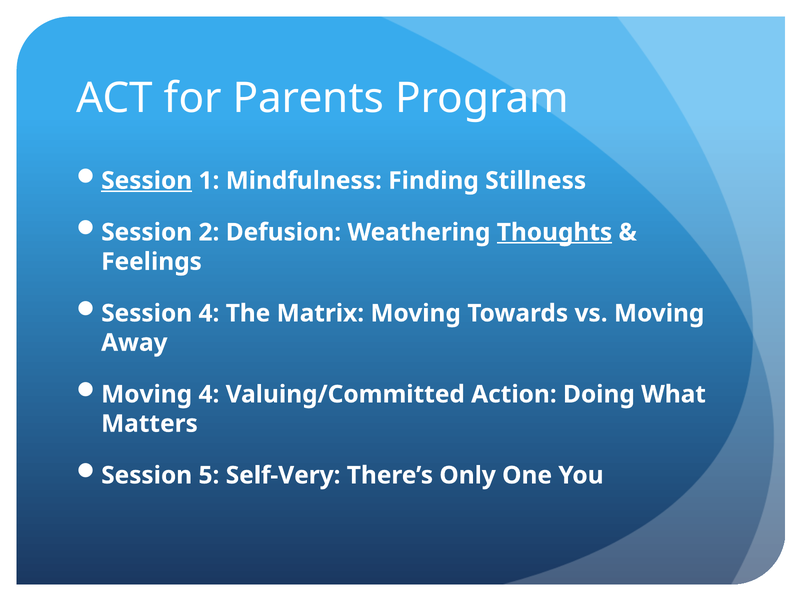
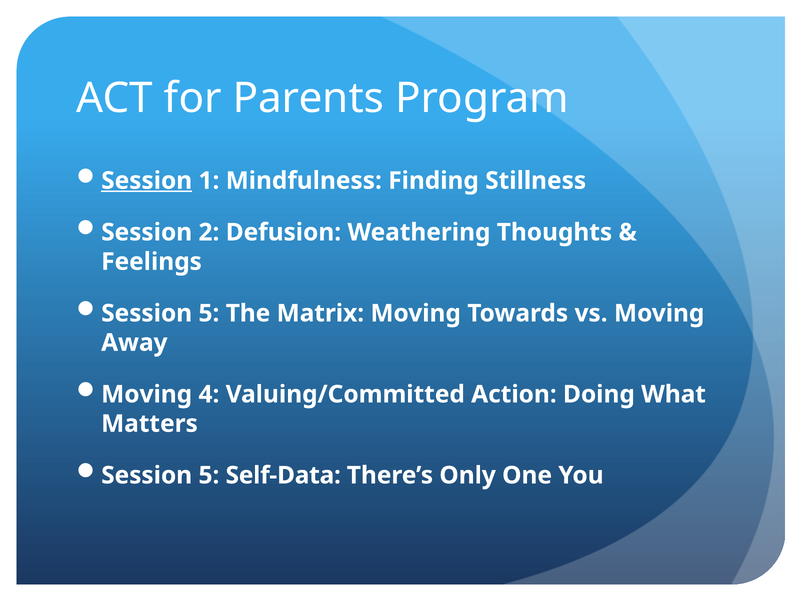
Thoughts underline: present -> none
4 at (209, 314): 4 -> 5
Self-Very: Self-Very -> Self-Data
